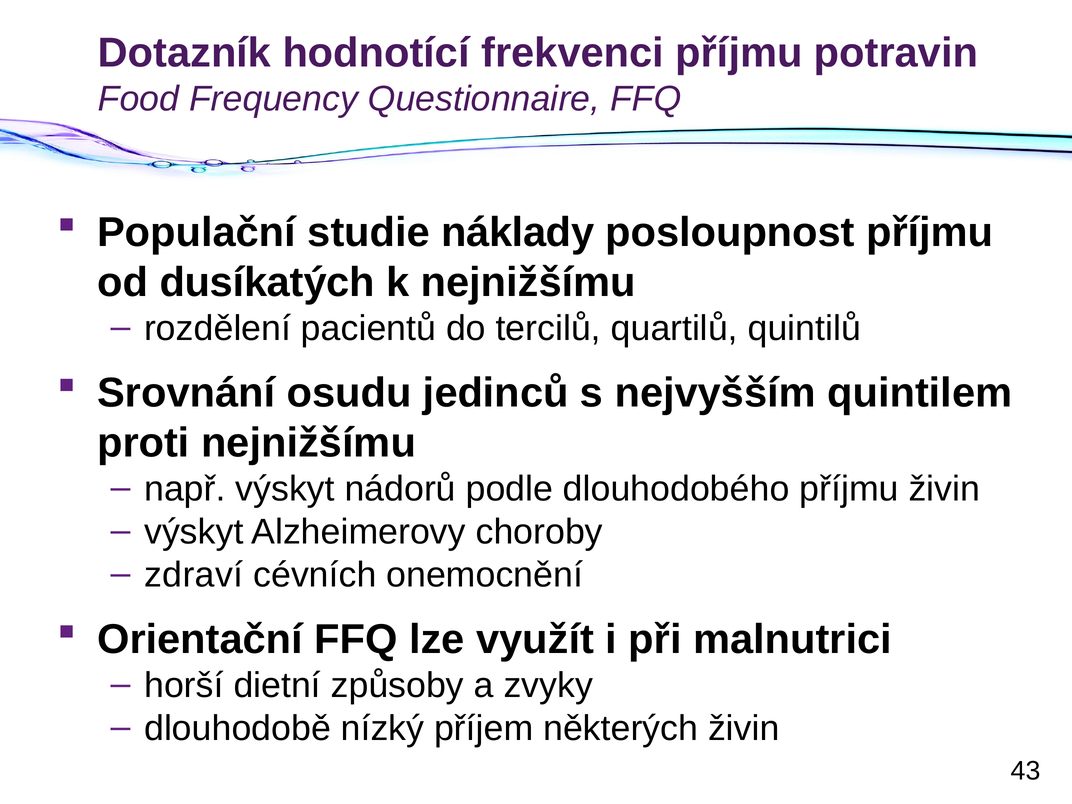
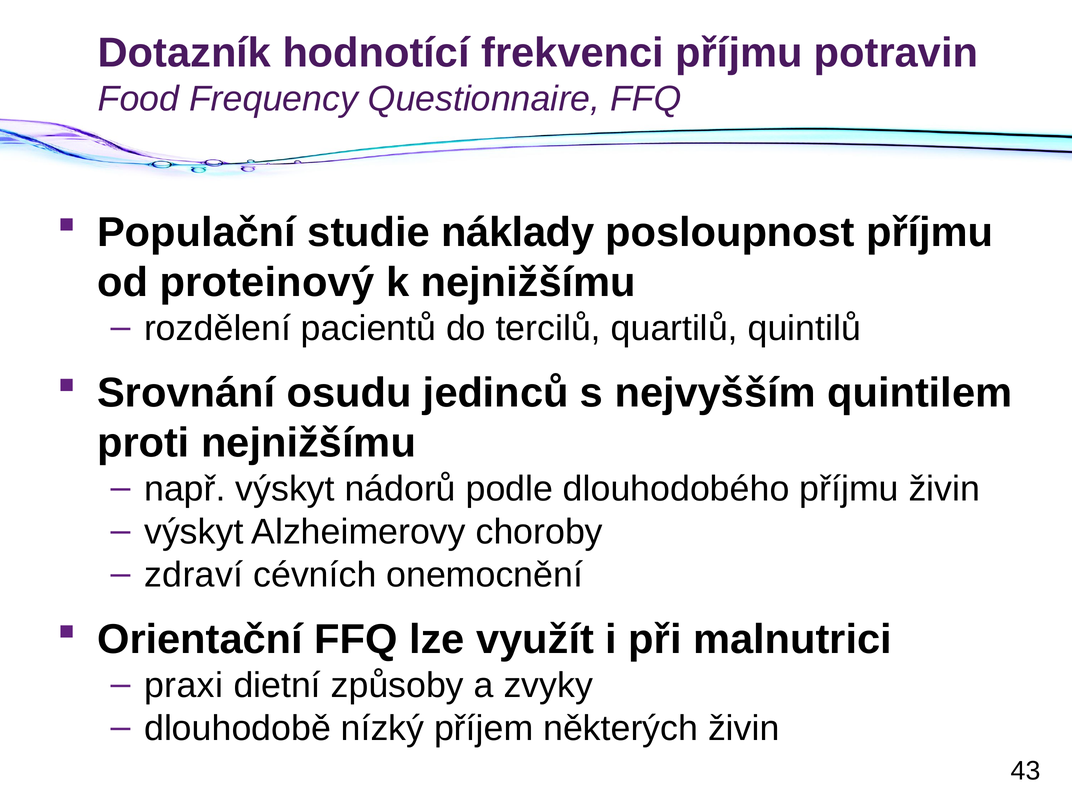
dusíkatých: dusíkatých -> proteinový
horší: horší -> praxi
